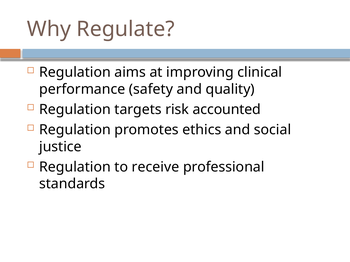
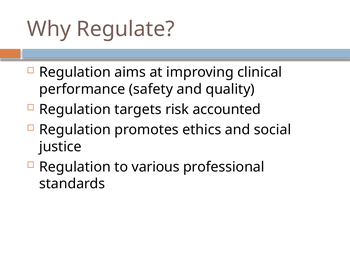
receive: receive -> various
